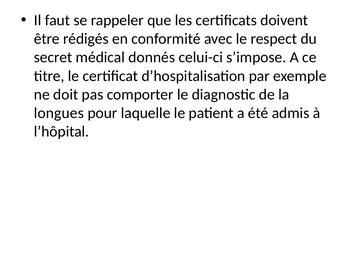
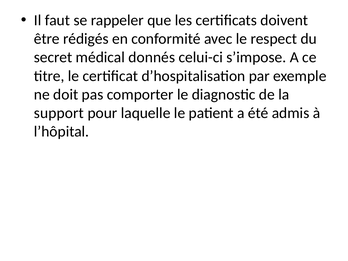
longues: longues -> support
